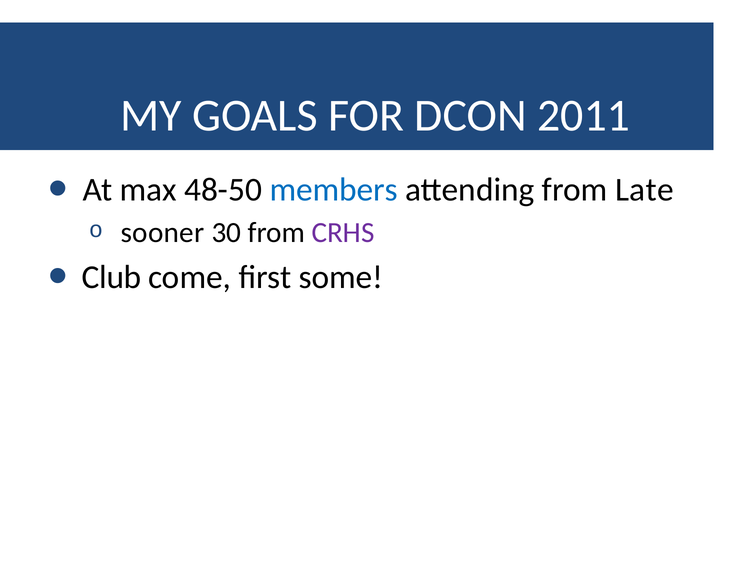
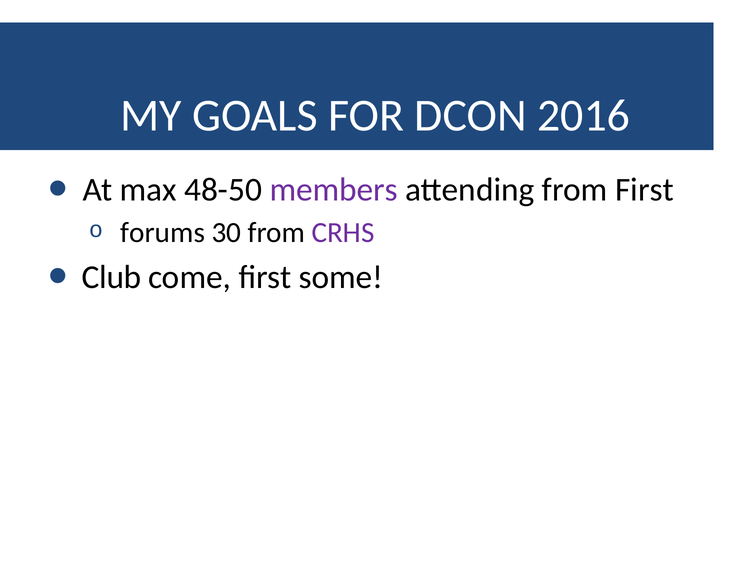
2011: 2011 -> 2016
members colour: blue -> purple
from Late: Late -> First
sooner: sooner -> forums
